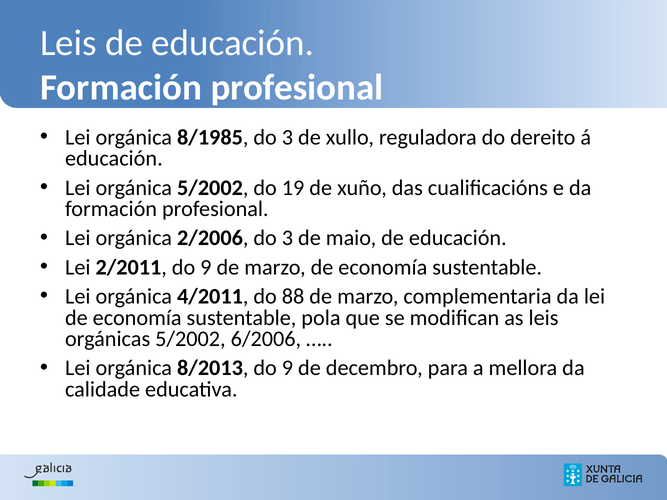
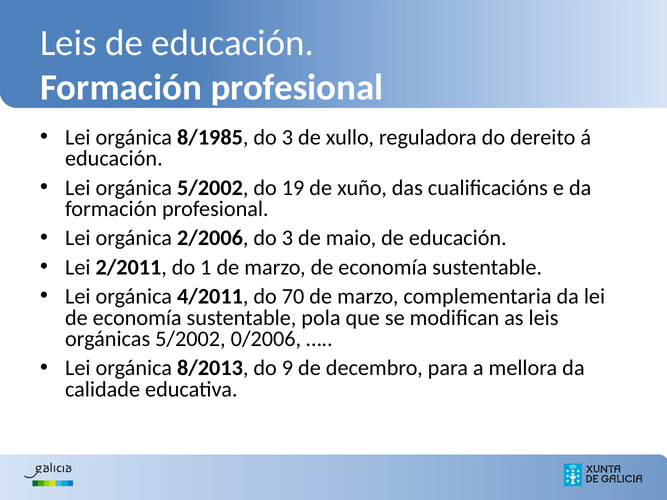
2/2011 do 9: 9 -> 1
88: 88 -> 70
6/2006: 6/2006 -> 0/2006
